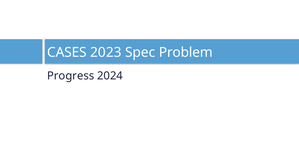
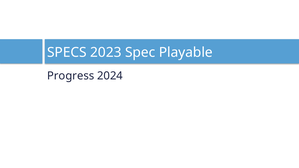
CASES: CASES -> SPECS
Problem: Problem -> Playable
